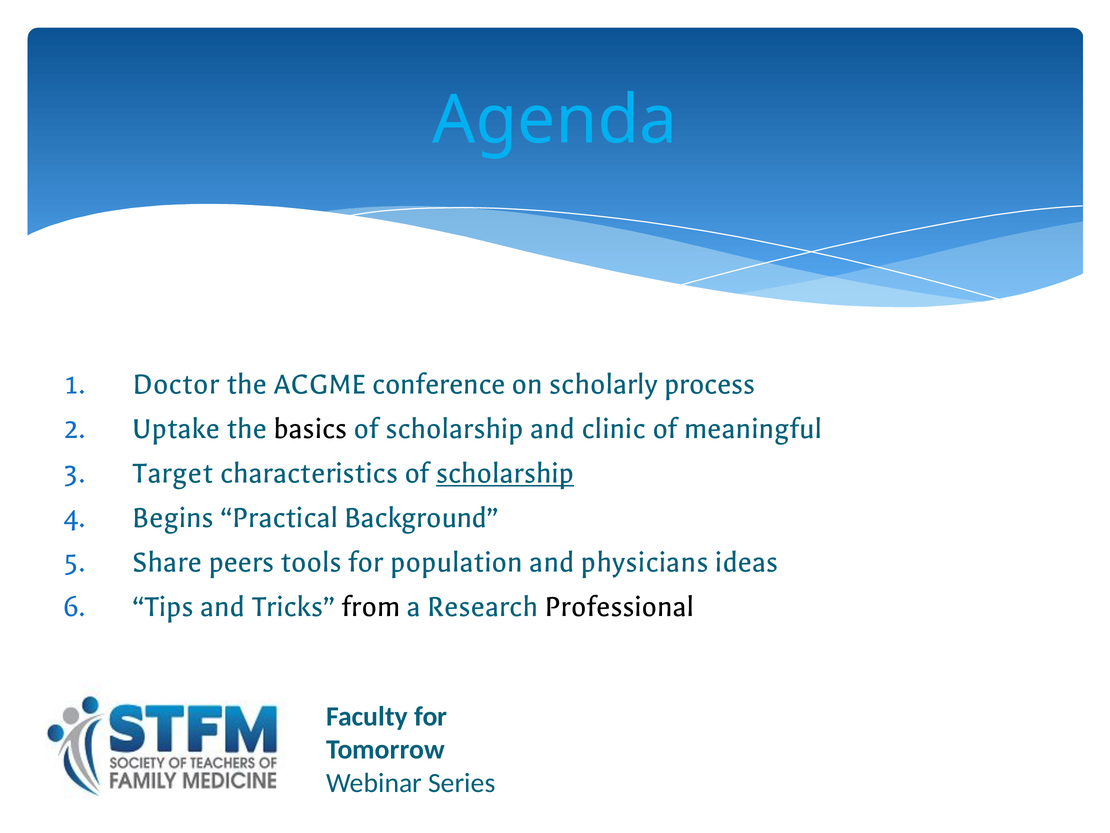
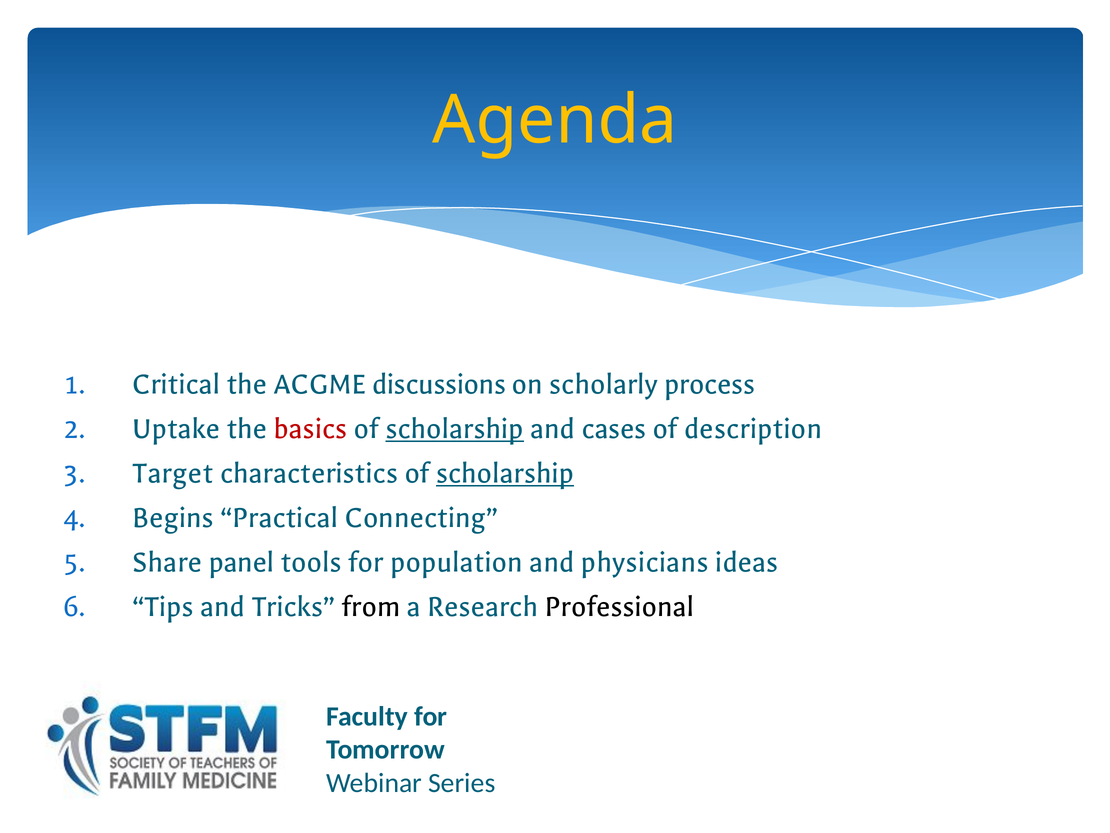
Agenda colour: light blue -> yellow
Doctor: Doctor -> Critical
conference: conference -> discussions
basics colour: black -> red
scholarship at (455, 428) underline: none -> present
clinic: clinic -> cases
meaningful: meaningful -> description
Background: Background -> Connecting
peers: peers -> panel
